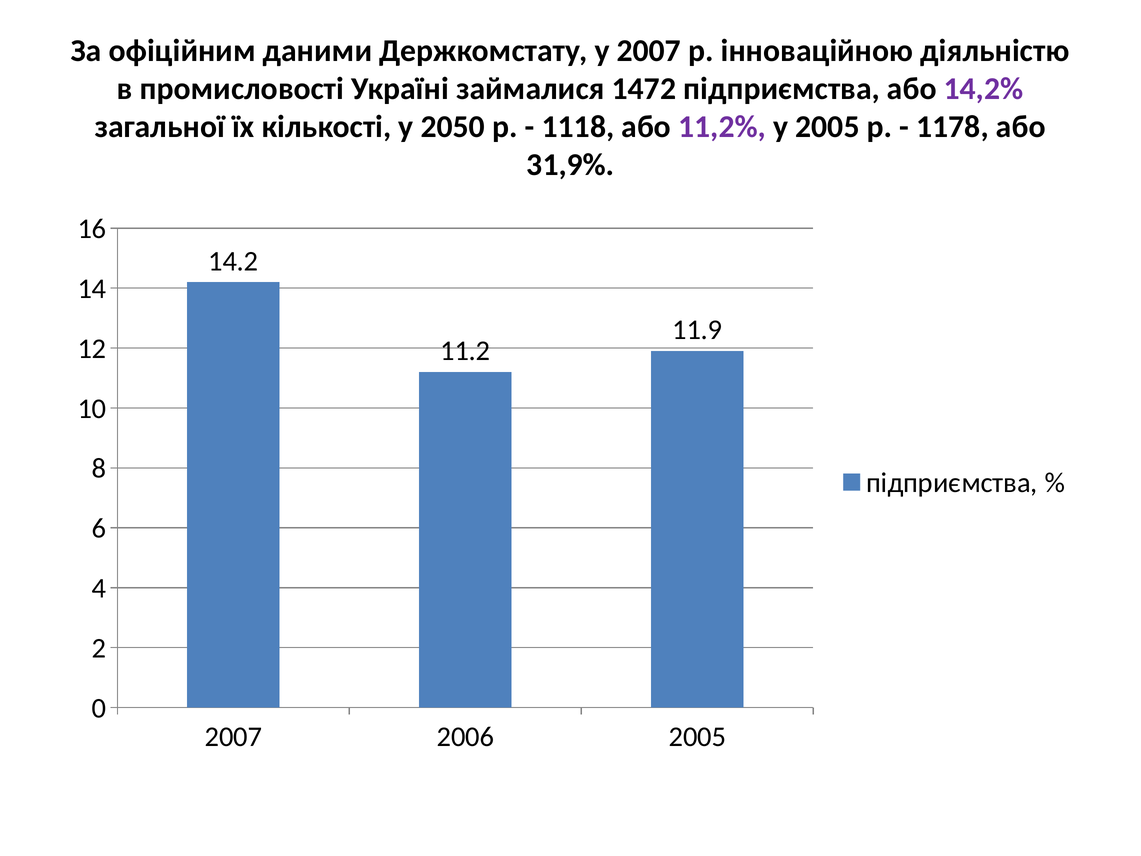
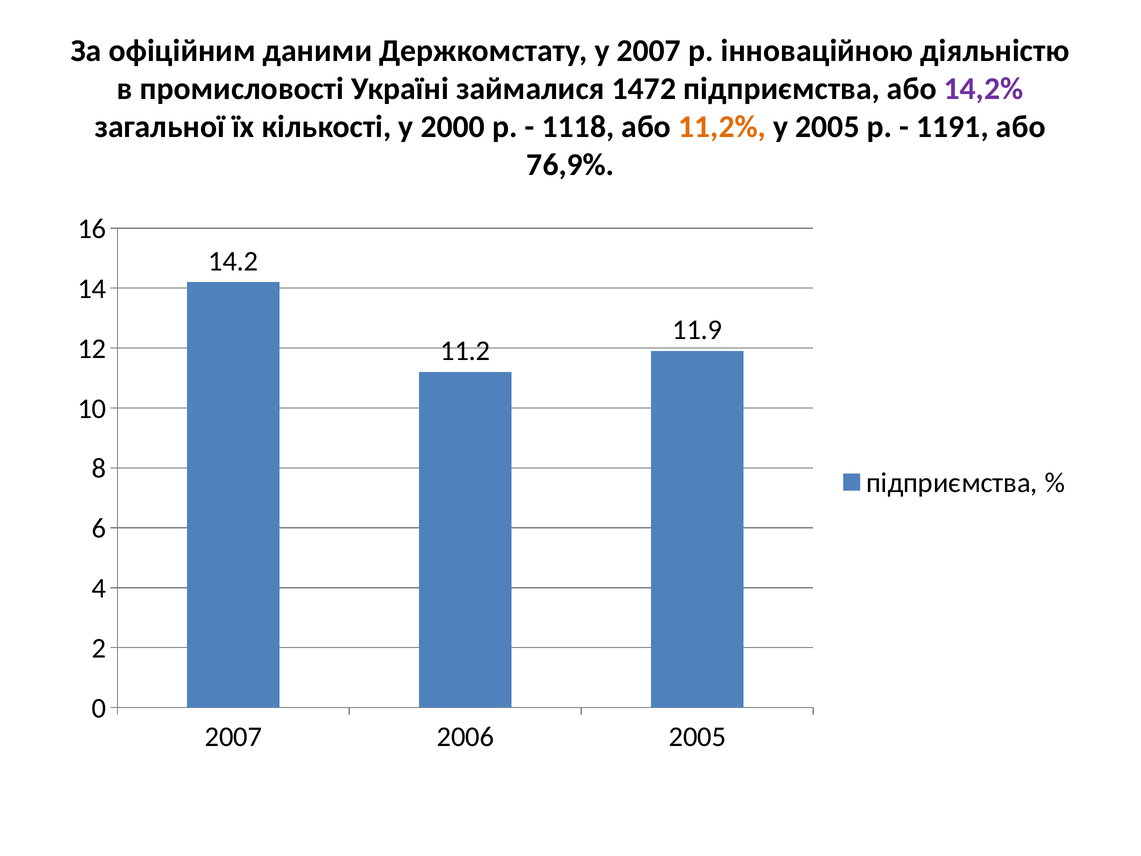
2050: 2050 -> 2000
11,2% colour: purple -> orange
1178: 1178 -> 1191
31,9%: 31,9% -> 76,9%
